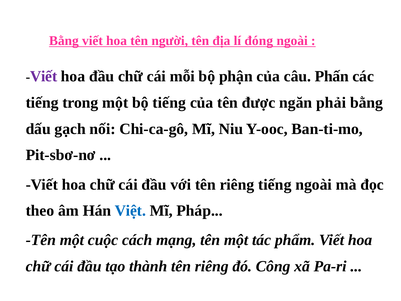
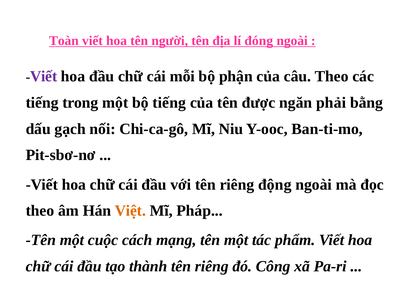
Bằng at (64, 41): Bằng -> Toàn
câu Phấn: Phấn -> Theo
riêng tiếng: tiếng -> động
Việt colour: blue -> orange
